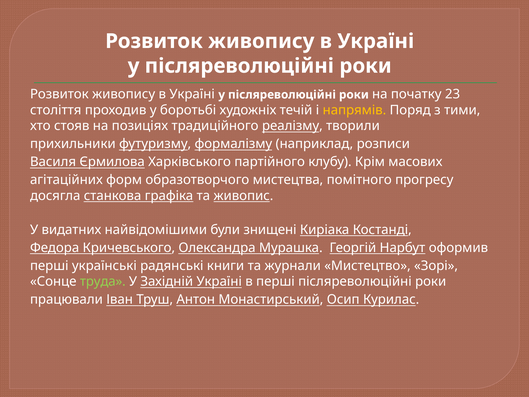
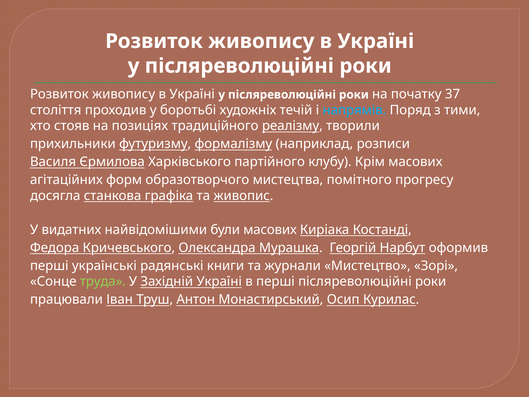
23: 23 -> 37
напрямів colour: yellow -> light blue
були знищені: знищені -> масових
